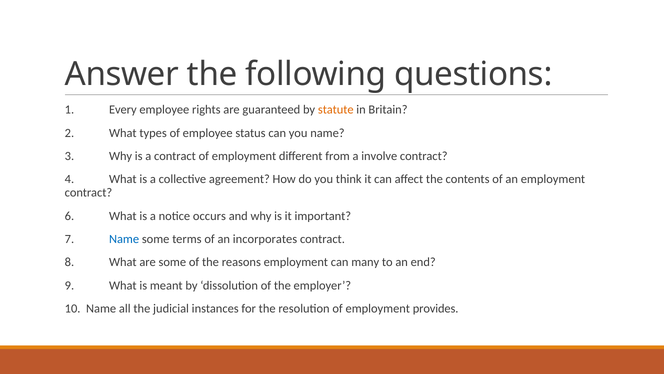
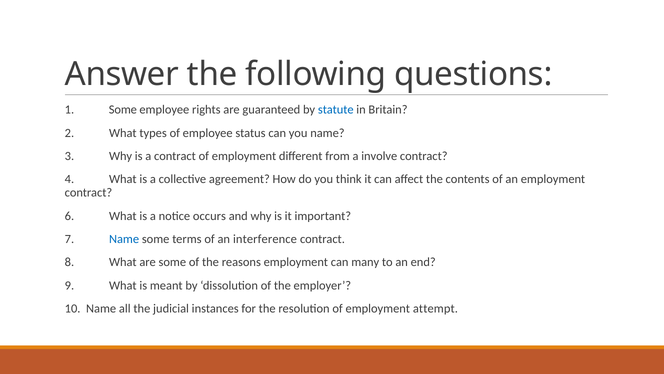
1 Every: Every -> Some
statute colour: orange -> blue
incorporates: incorporates -> interference
provides: provides -> attempt
